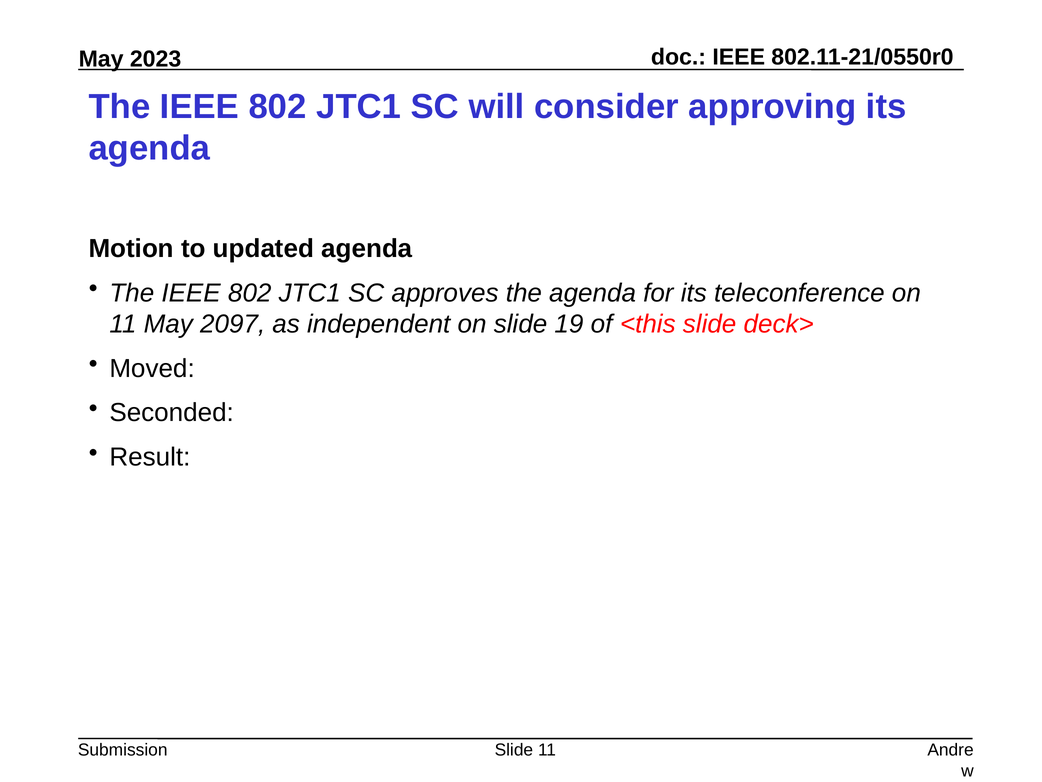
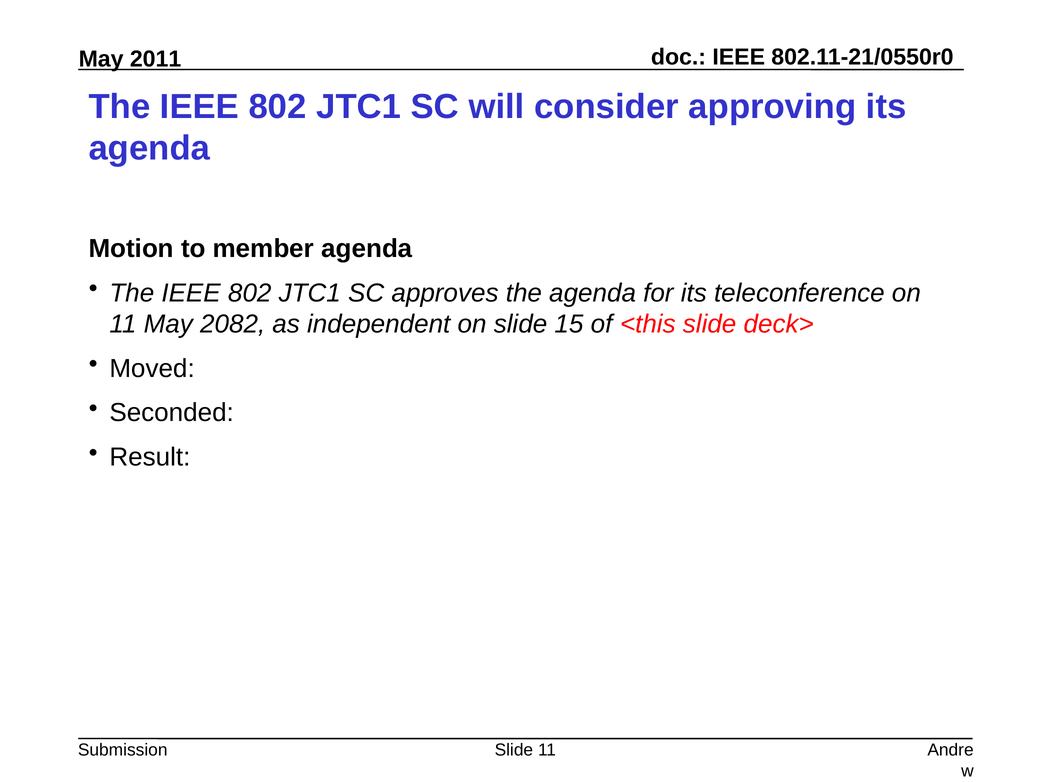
2023: 2023 -> 2011
updated: updated -> member
2097: 2097 -> 2082
19: 19 -> 15
